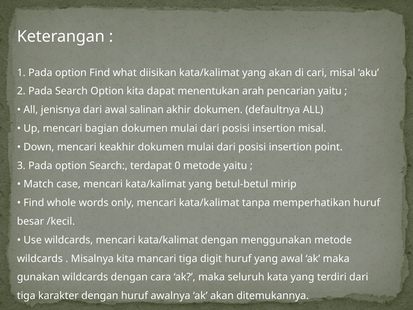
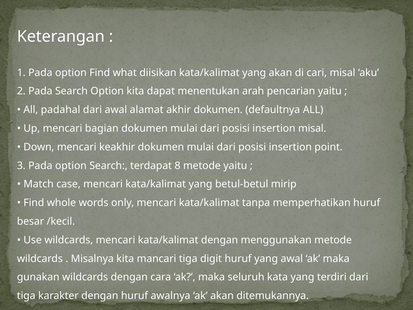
jenisnya: jenisnya -> padahal
salinan: salinan -> alamat
0: 0 -> 8
